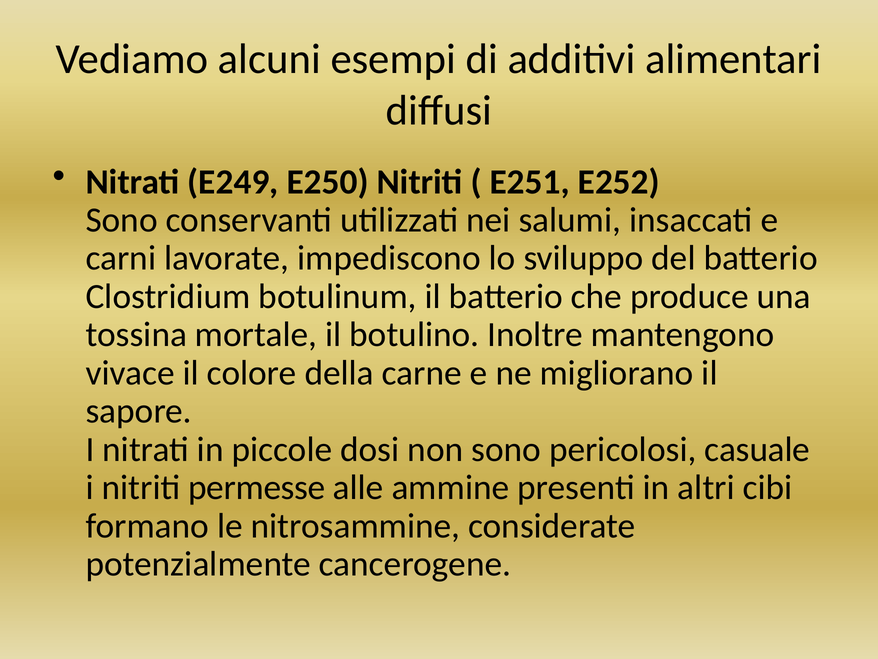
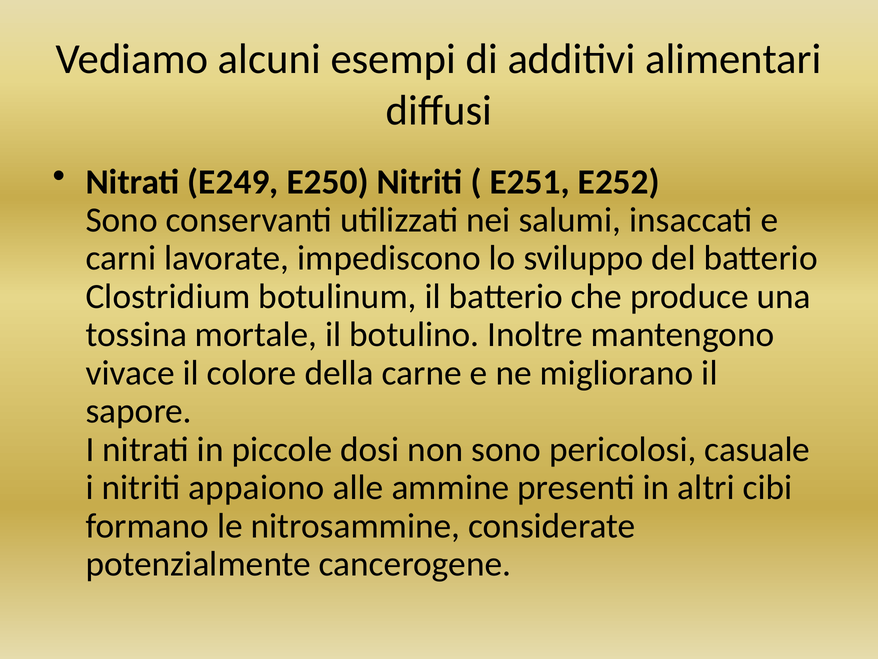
permesse: permesse -> appaiono
